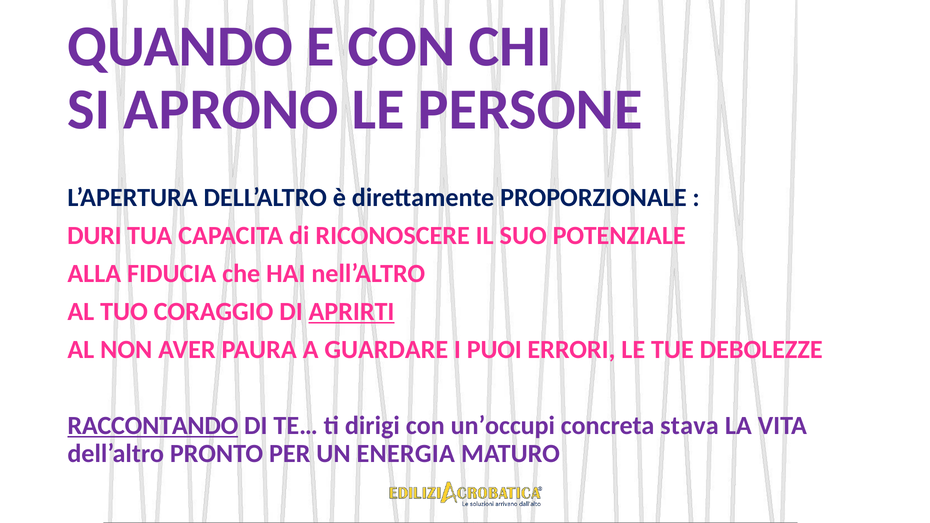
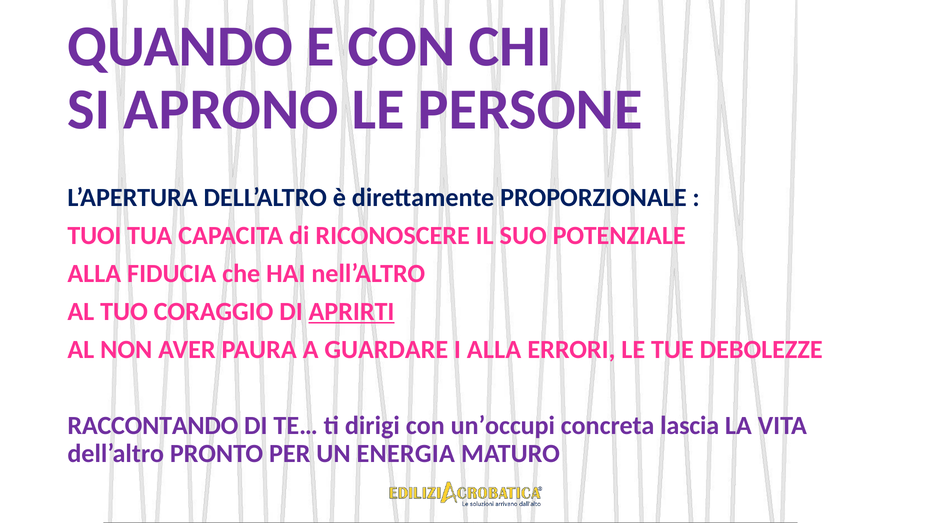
DURI: DURI -> TUOI
I PUOI: PUOI -> ALLA
RACCONTANDO underline: present -> none
stava: stava -> lascia
